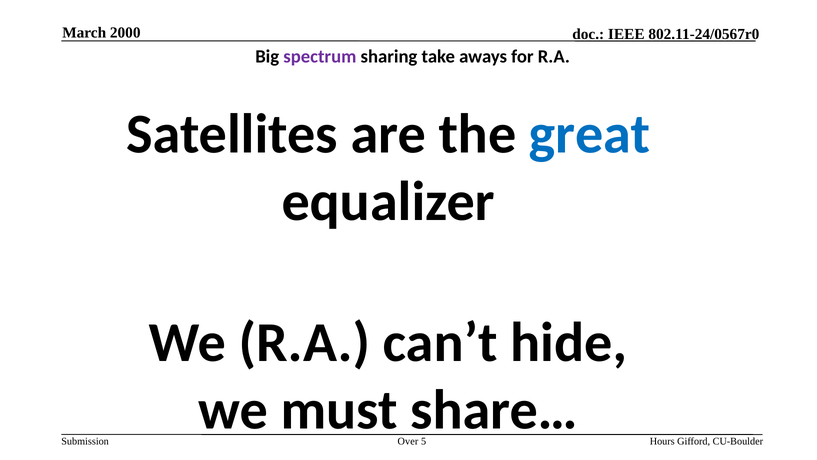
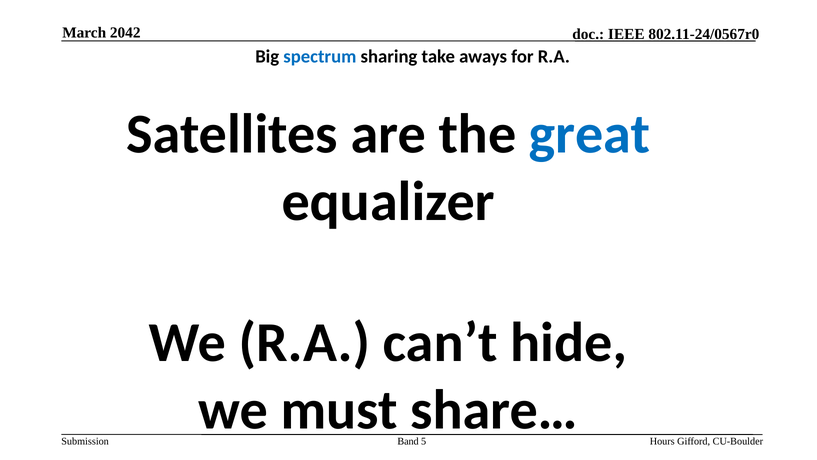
2000: 2000 -> 2042
spectrum colour: purple -> blue
Over: Over -> Band
